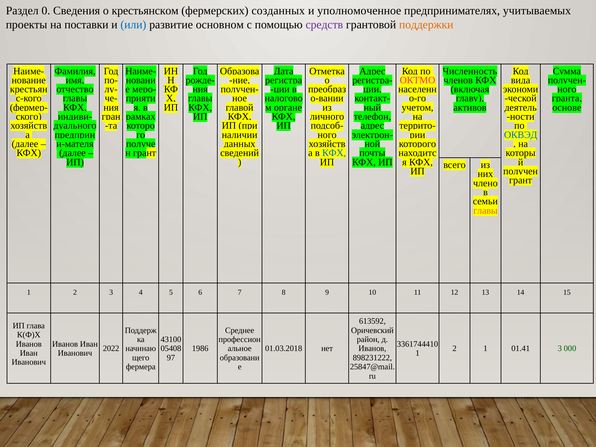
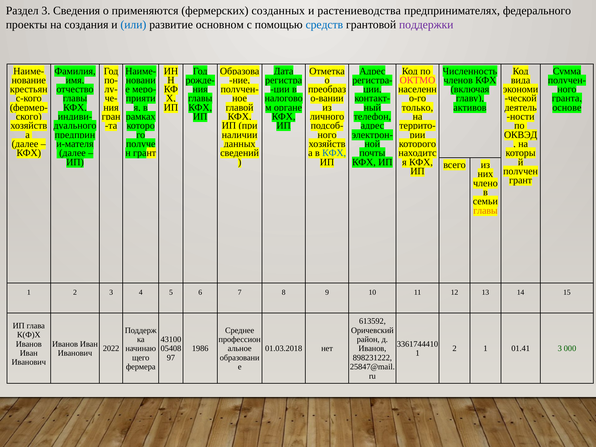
Раздел 0: 0 -> 3
крестьянском: крестьянском -> применяются
уполномоченное: уполномоченное -> растениеводства
учитываемых: учитываемых -> федерального
поставки: поставки -> создания
средств colour: purple -> blue
поддержки colour: orange -> purple
учетом: учетом -> только
ОКВЭД colour: blue -> black
